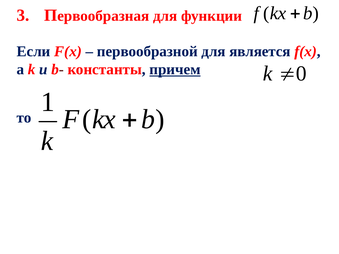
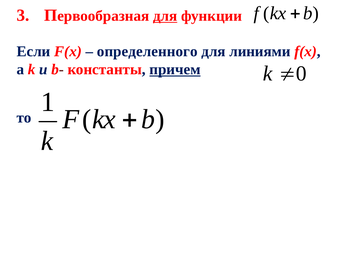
для at (165, 16) underline: none -> present
первообразной: первообразной -> определенного
является: является -> линиями
